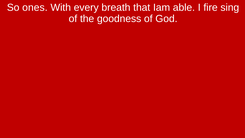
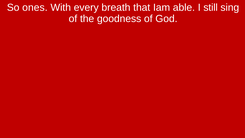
fire: fire -> still
